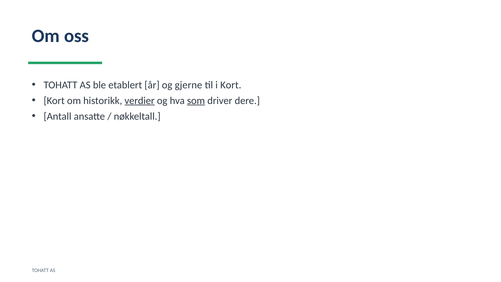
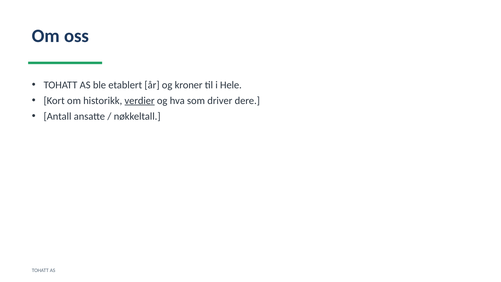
gjerne: gjerne -> kroner
i Kort: Kort -> Hele
som underline: present -> none
